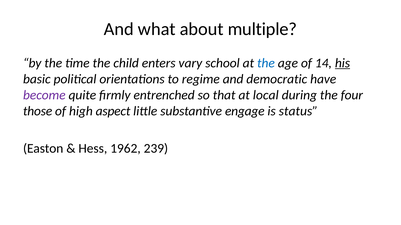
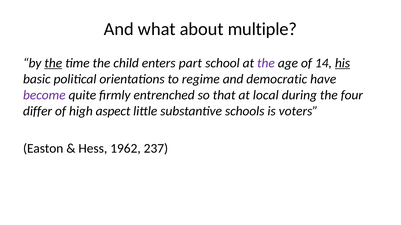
the at (53, 63) underline: none -> present
vary: vary -> part
the at (266, 63) colour: blue -> purple
those: those -> differ
engage: engage -> schools
status: status -> voters
239: 239 -> 237
